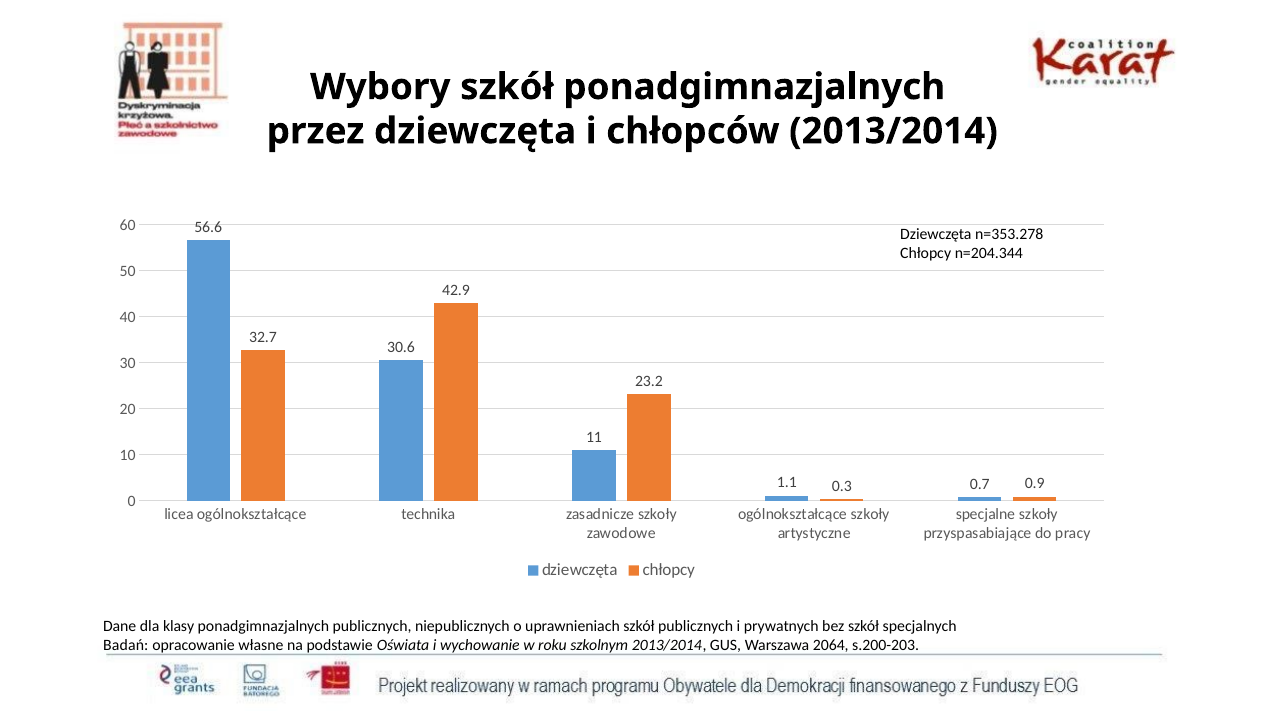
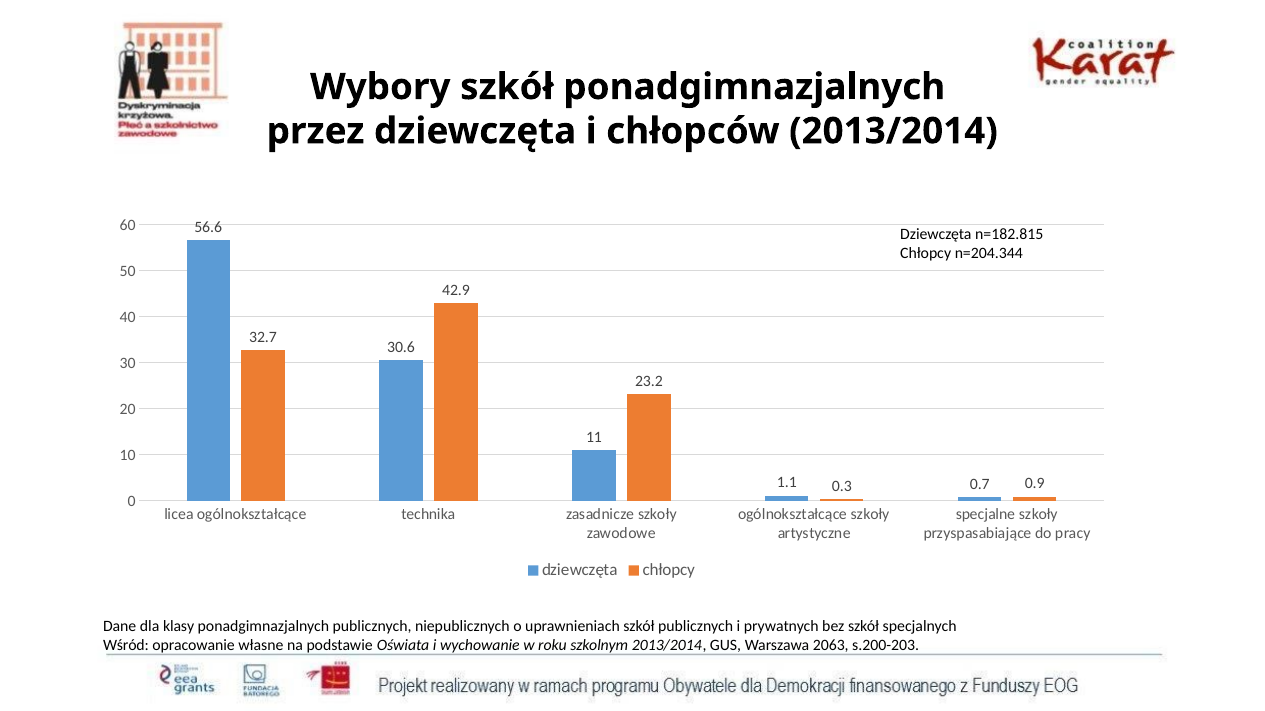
n=353.278: n=353.278 -> n=182.815
Badań: Badań -> Wśród
2064: 2064 -> 2063
